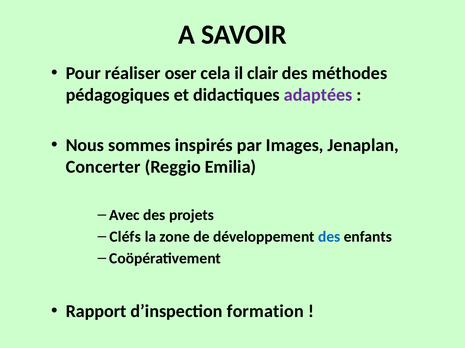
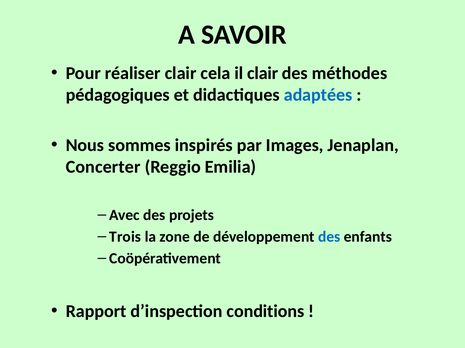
réaliser oser: oser -> clair
adaptées colour: purple -> blue
Cléfs: Cléfs -> Trois
formation: formation -> conditions
